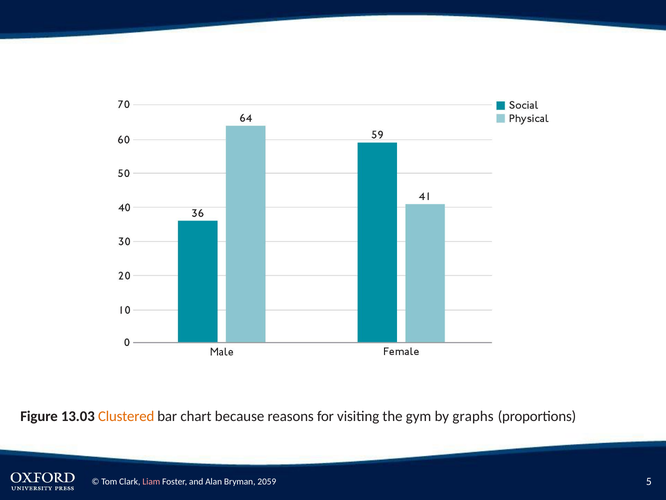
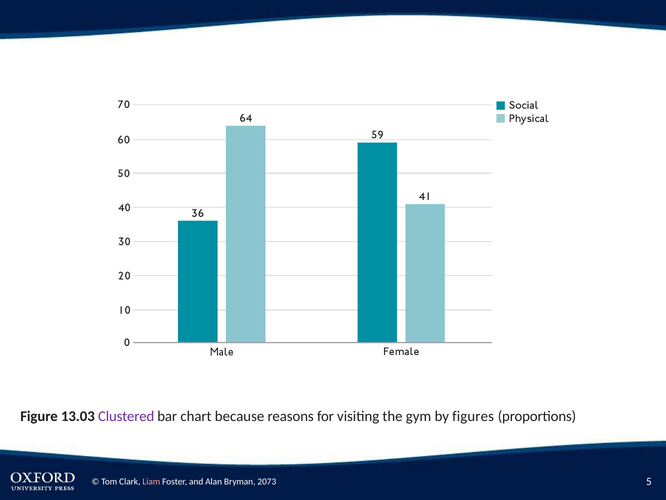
Clustered colour: orange -> purple
graphs: graphs -> figures
2059: 2059 -> 2073
